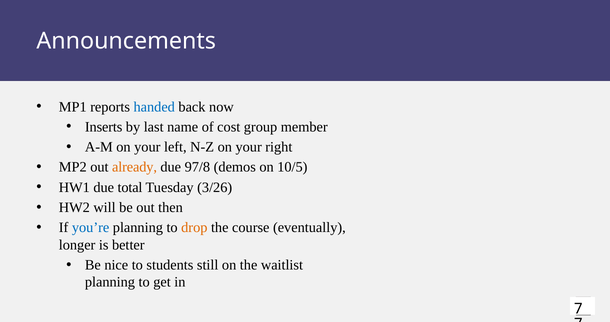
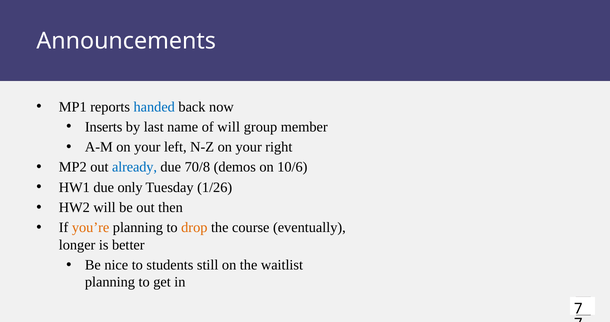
of cost: cost -> will
already colour: orange -> blue
97/8: 97/8 -> 70/8
10/5: 10/5 -> 10/6
total: total -> only
3/26: 3/26 -> 1/26
you’re colour: blue -> orange
